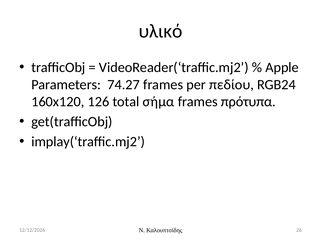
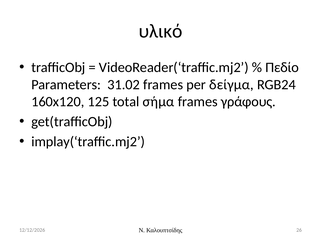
Apple: Apple -> Πεδίο
74.27: 74.27 -> 31.02
πεδίου: πεδίου -> δείγμα
126: 126 -> 125
πρότυπα: πρότυπα -> γράφους
